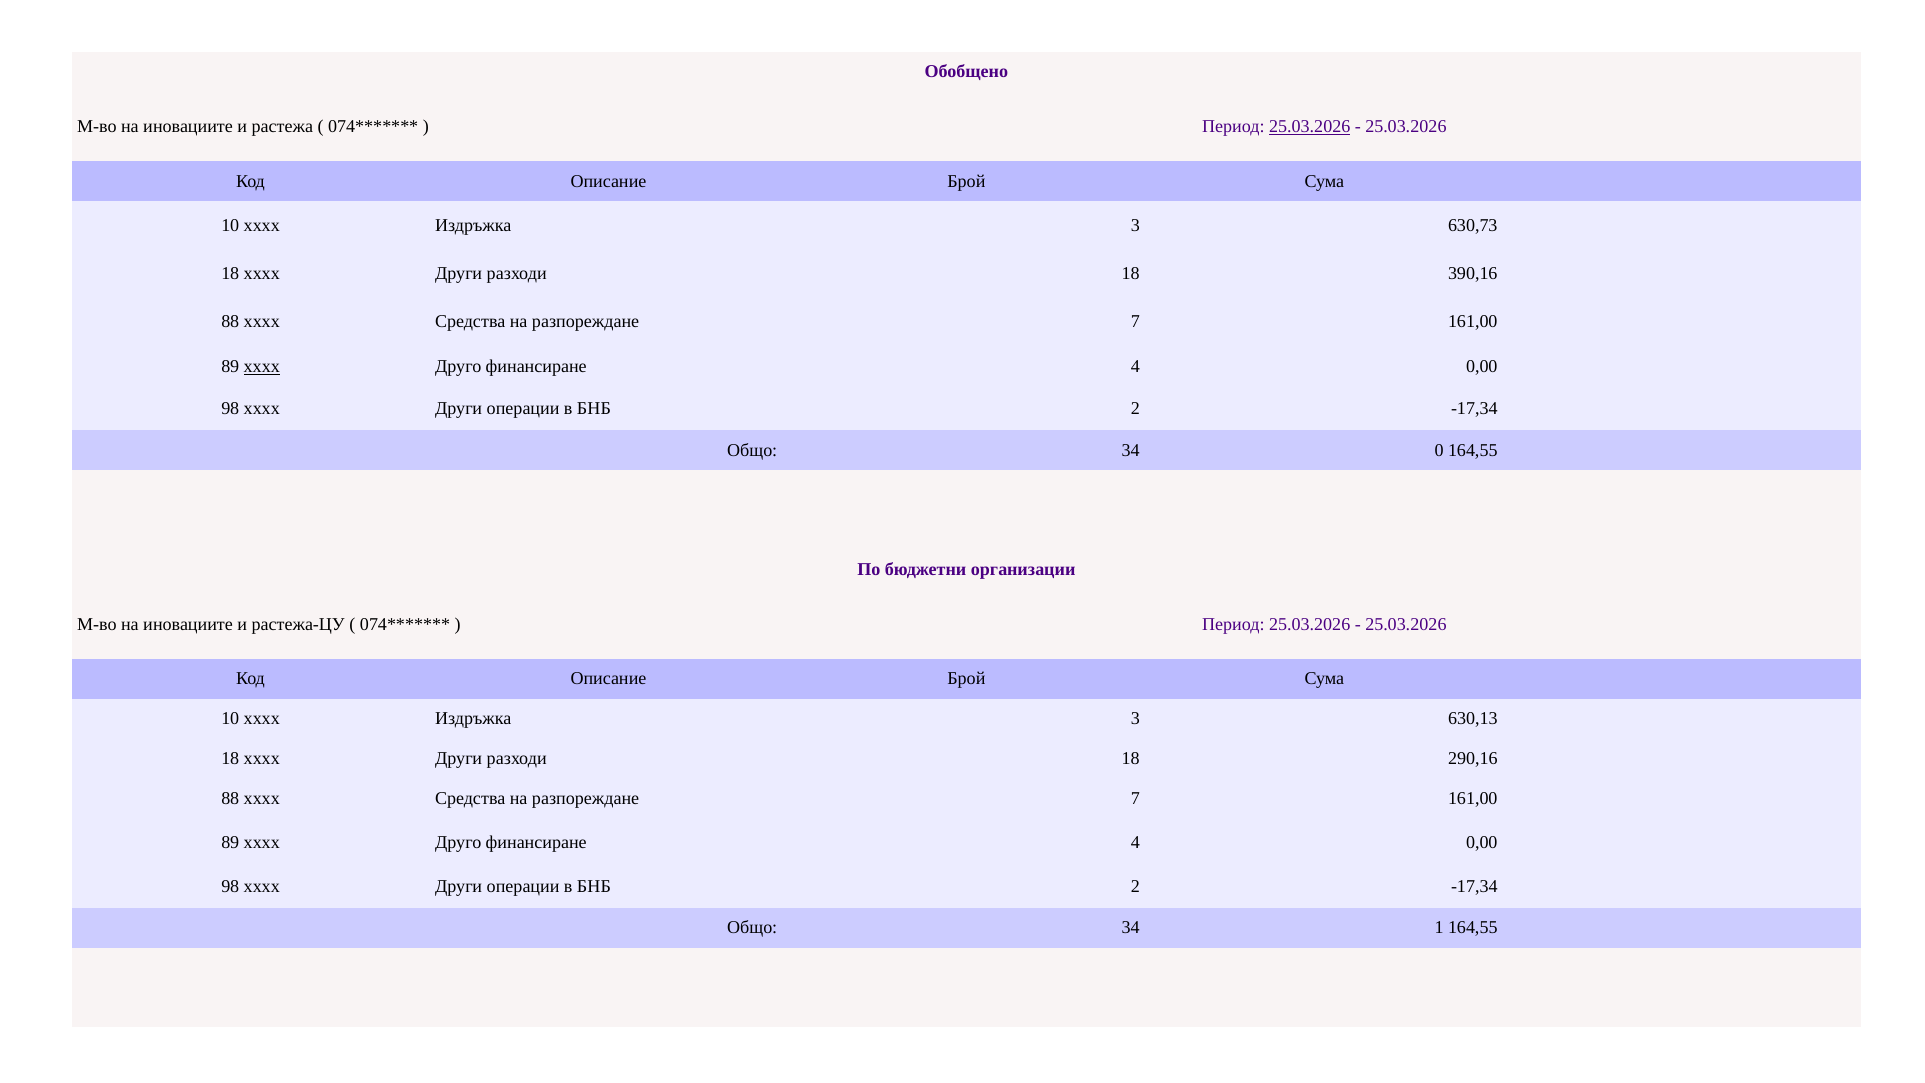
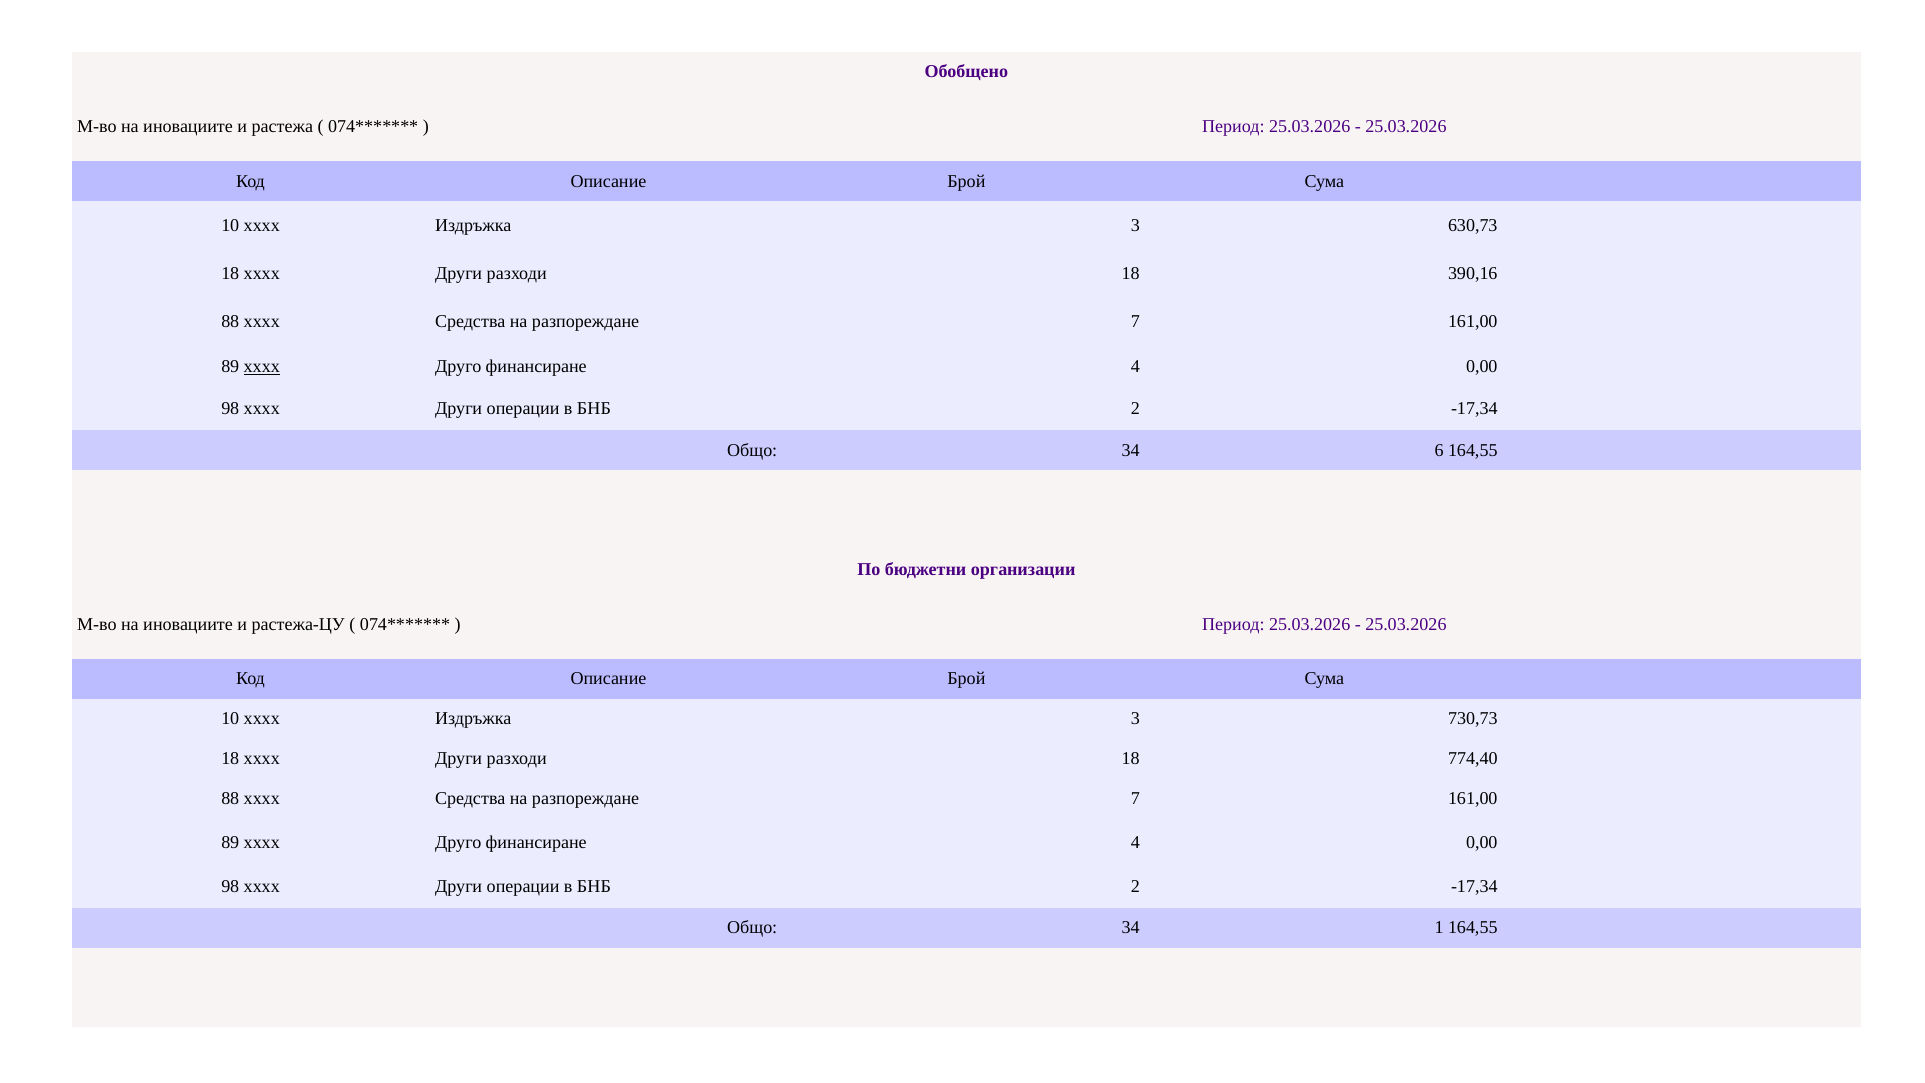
25.03.2026 at (1310, 127) underline: present -> none
0: 0 -> 6
630,13: 630,13 -> 730,73
290,16: 290,16 -> 774,40
